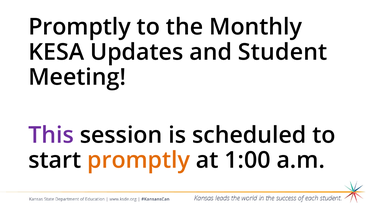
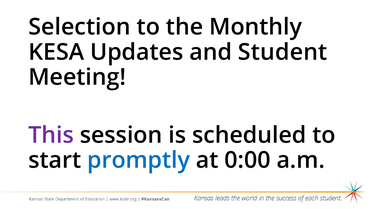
Promptly at (80, 27): Promptly -> Selection
promptly at (139, 160) colour: orange -> blue
1:00: 1:00 -> 0:00
